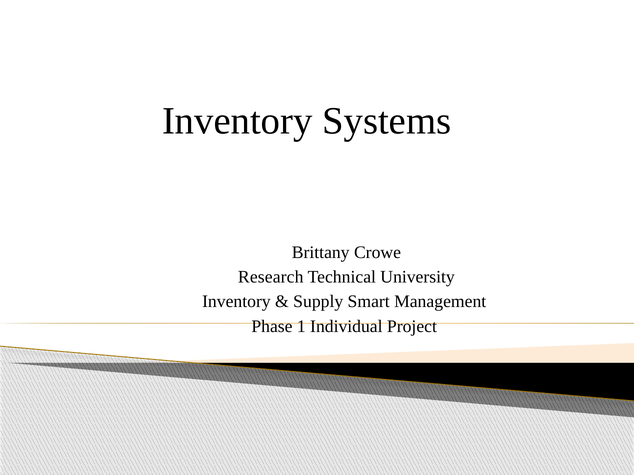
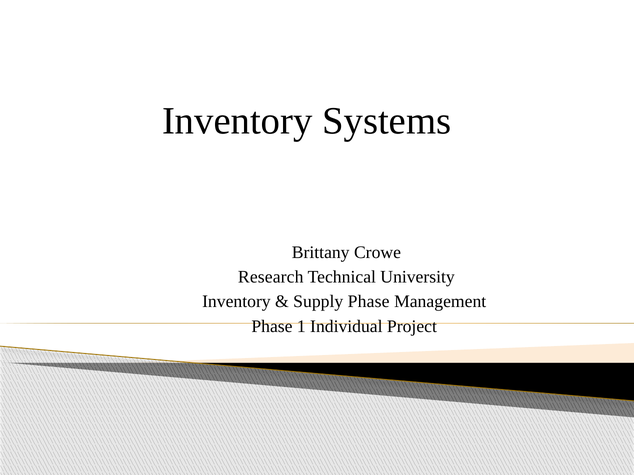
Supply Smart: Smart -> Phase
